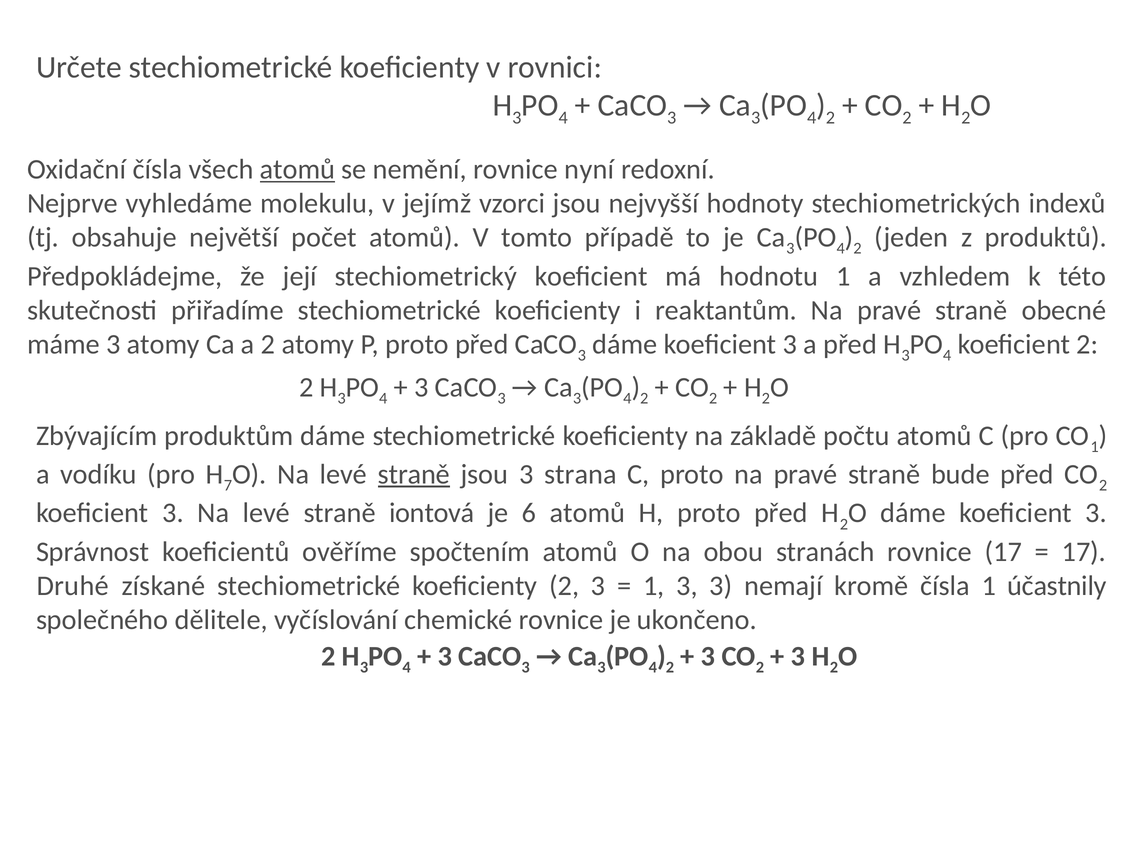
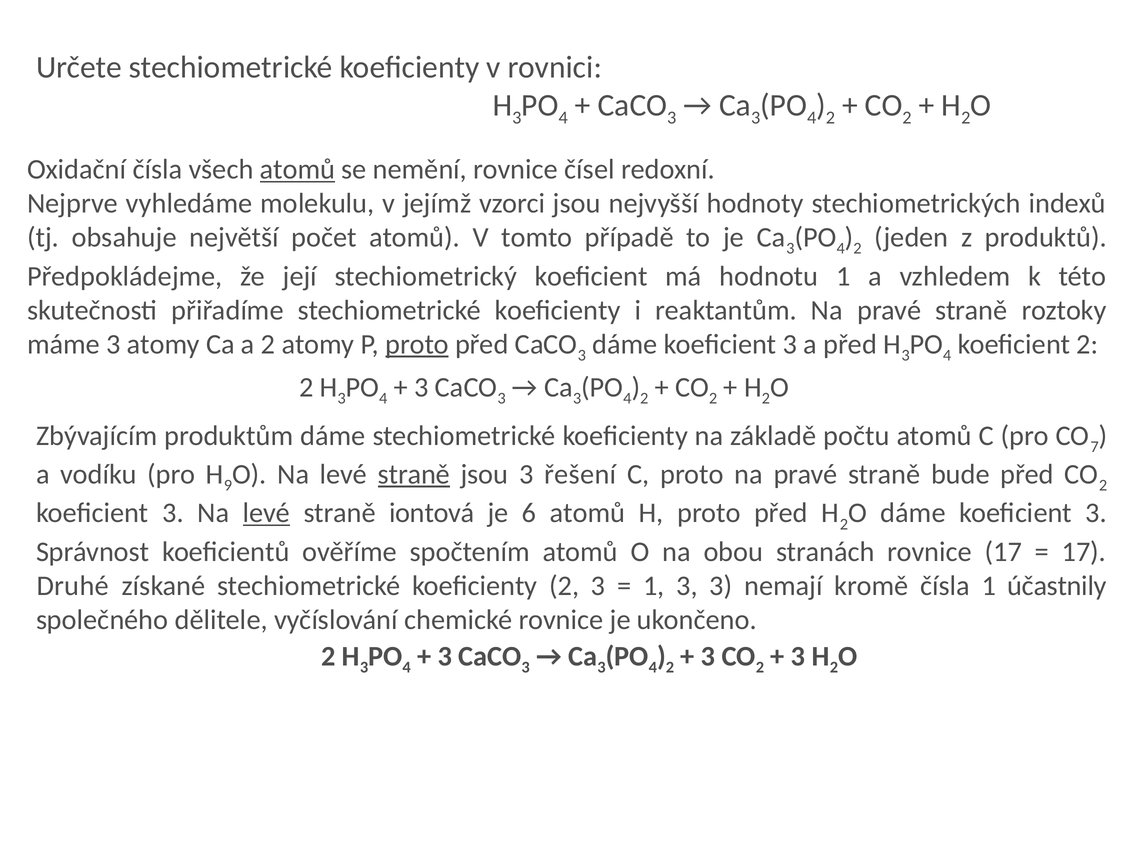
nyní: nyní -> čísel
obecné: obecné -> roztoky
proto at (417, 344) underline: none -> present
1 at (1095, 447): 1 -> 7
7: 7 -> 9
strana: strana -> řešení
levé at (266, 513) underline: none -> present
